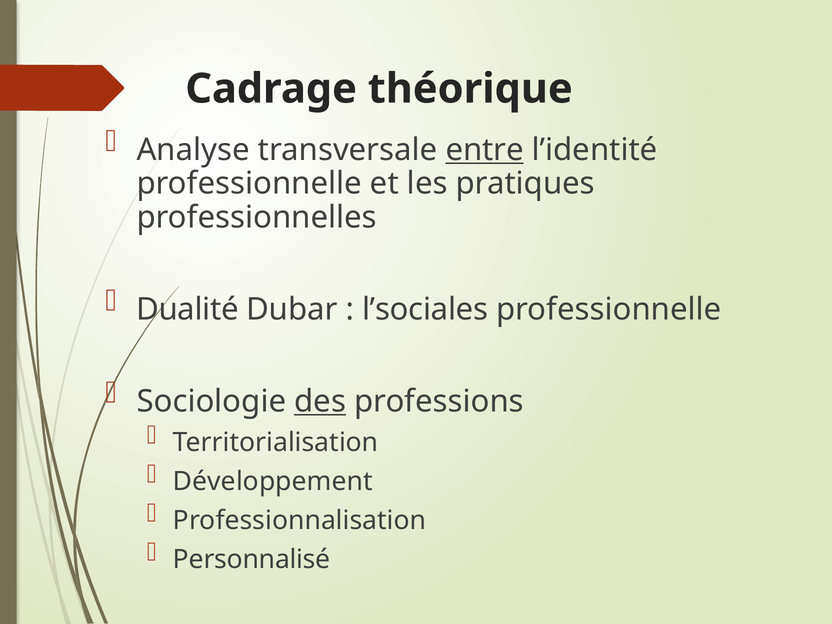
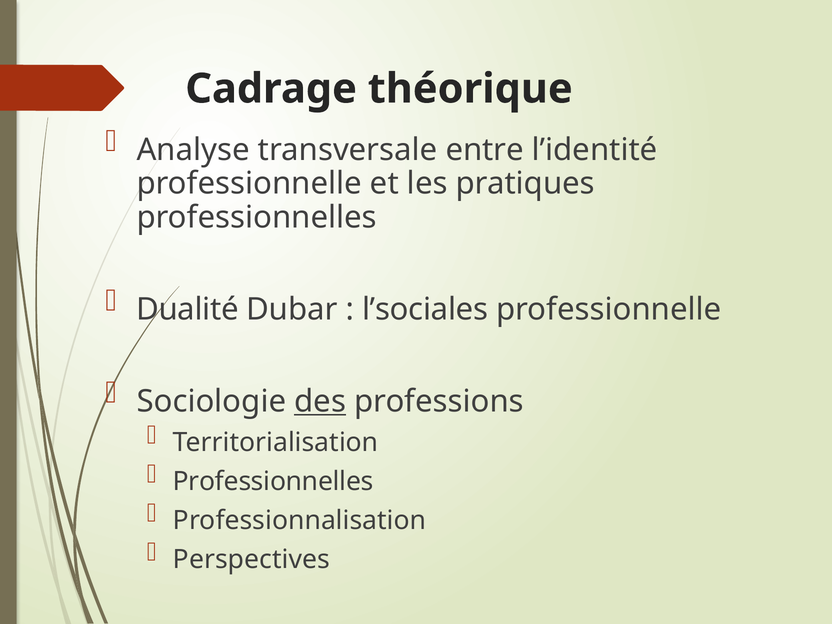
entre underline: present -> none
Développement at (273, 481): Développement -> Professionnelles
Personnalisé: Personnalisé -> Perspectives
